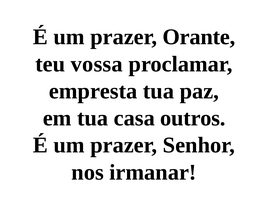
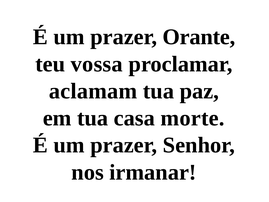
empresta: empresta -> aclamam
outros: outros -> morte
